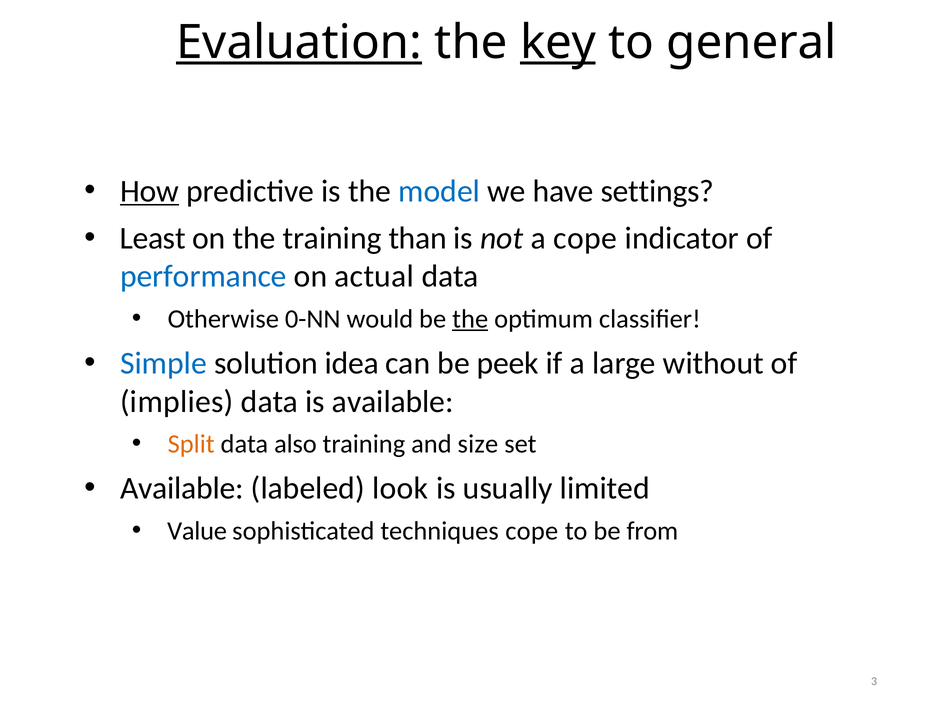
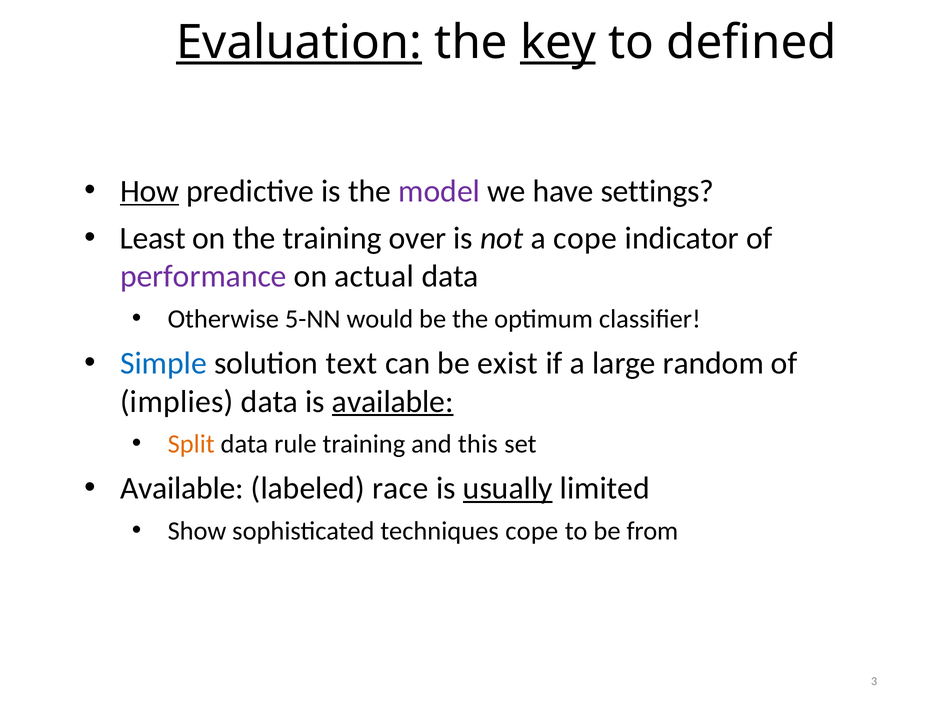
general: general -> defined
model colour: blue -> purple
than: than -> over
performance colour: blue -> purple
0-NN: 0-NN -> 5-NN
the at (470, 319) underline: present -> none
idea: idea -> text
peek: peek -> exist
without: without -> random
available at (393, 402) underline: none -> present
also: also -> rule
size: size -> this
look: look -> race
usually underline: none -> present
Value: Value -> Show
